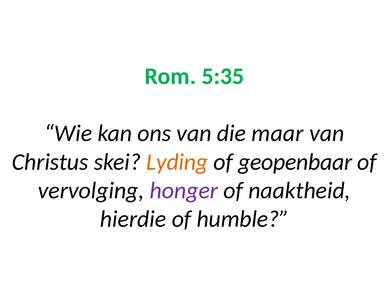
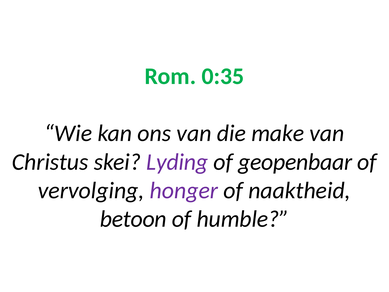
5:35: 5:35 -> 0:35
maar: maar -> make
Lyding colour: orange -> purple
hierdie: hierdie -> betoon
